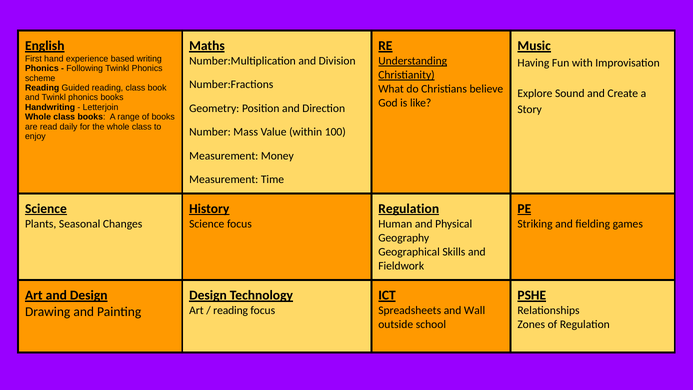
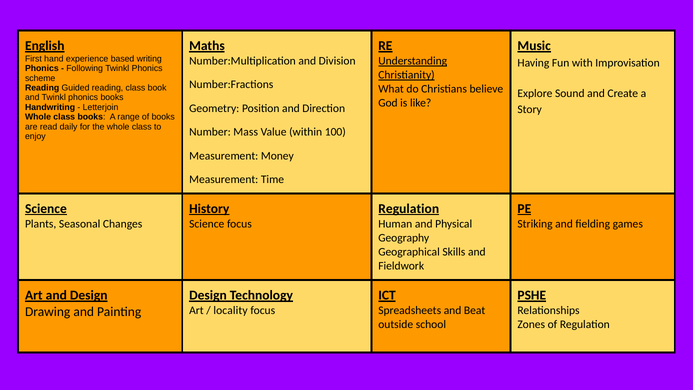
reading at (231, 310): reading -> locality
Wall: Wall -> Beat
